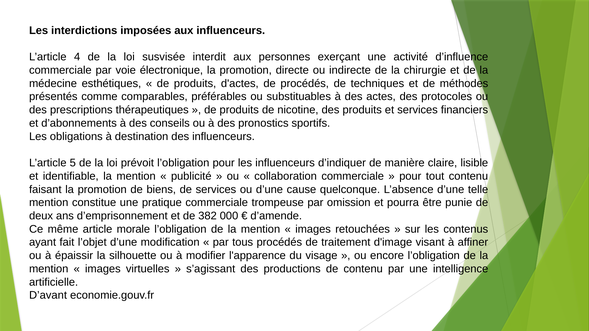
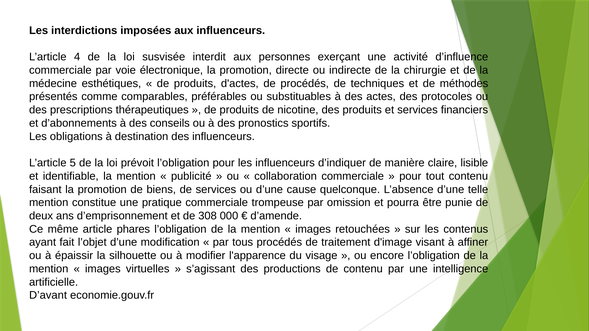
382: 382 -> 308
morale: morale -> phares
